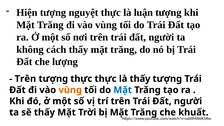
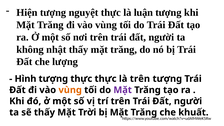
cách: cách -> nhật
Trên at (25, 79): Trên -> Hình
là thấy: thấy -> trên
Mặt at (123, 90) colour: blue -> purple
